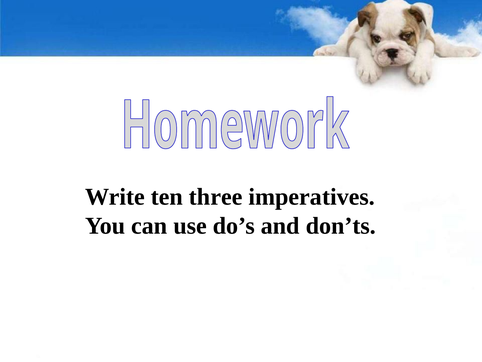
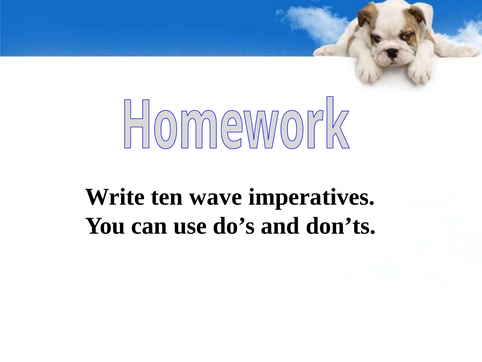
three: three -> wave
